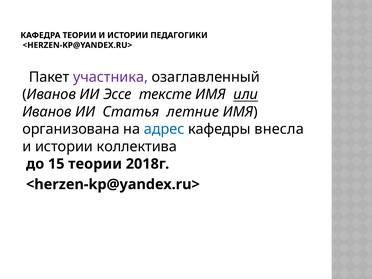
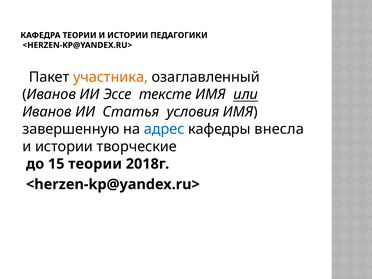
участника colour: purple -> orange
летние: летние -> условия
организована: организована -> завершенную
коллектива: коллектива -> творческие
